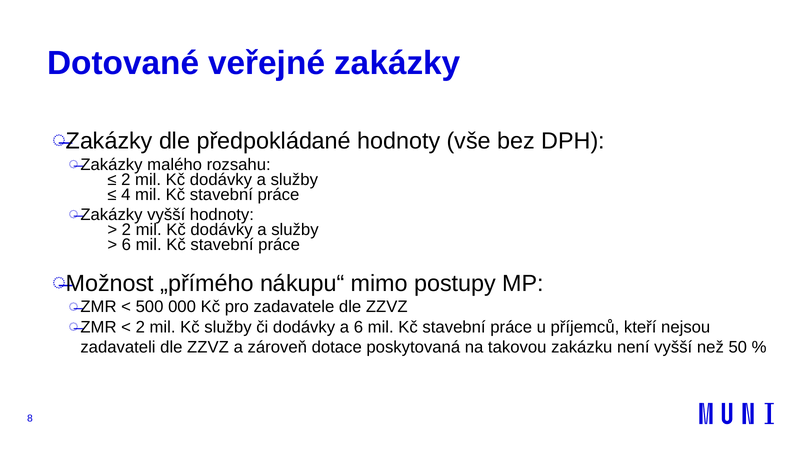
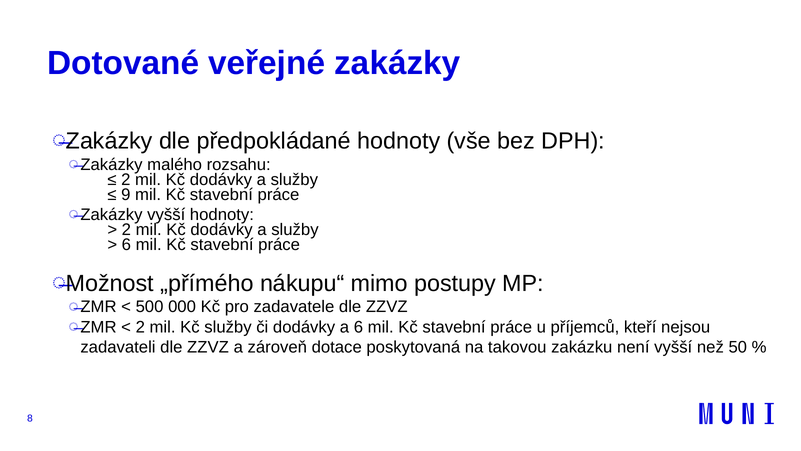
4: 4 -> 9
